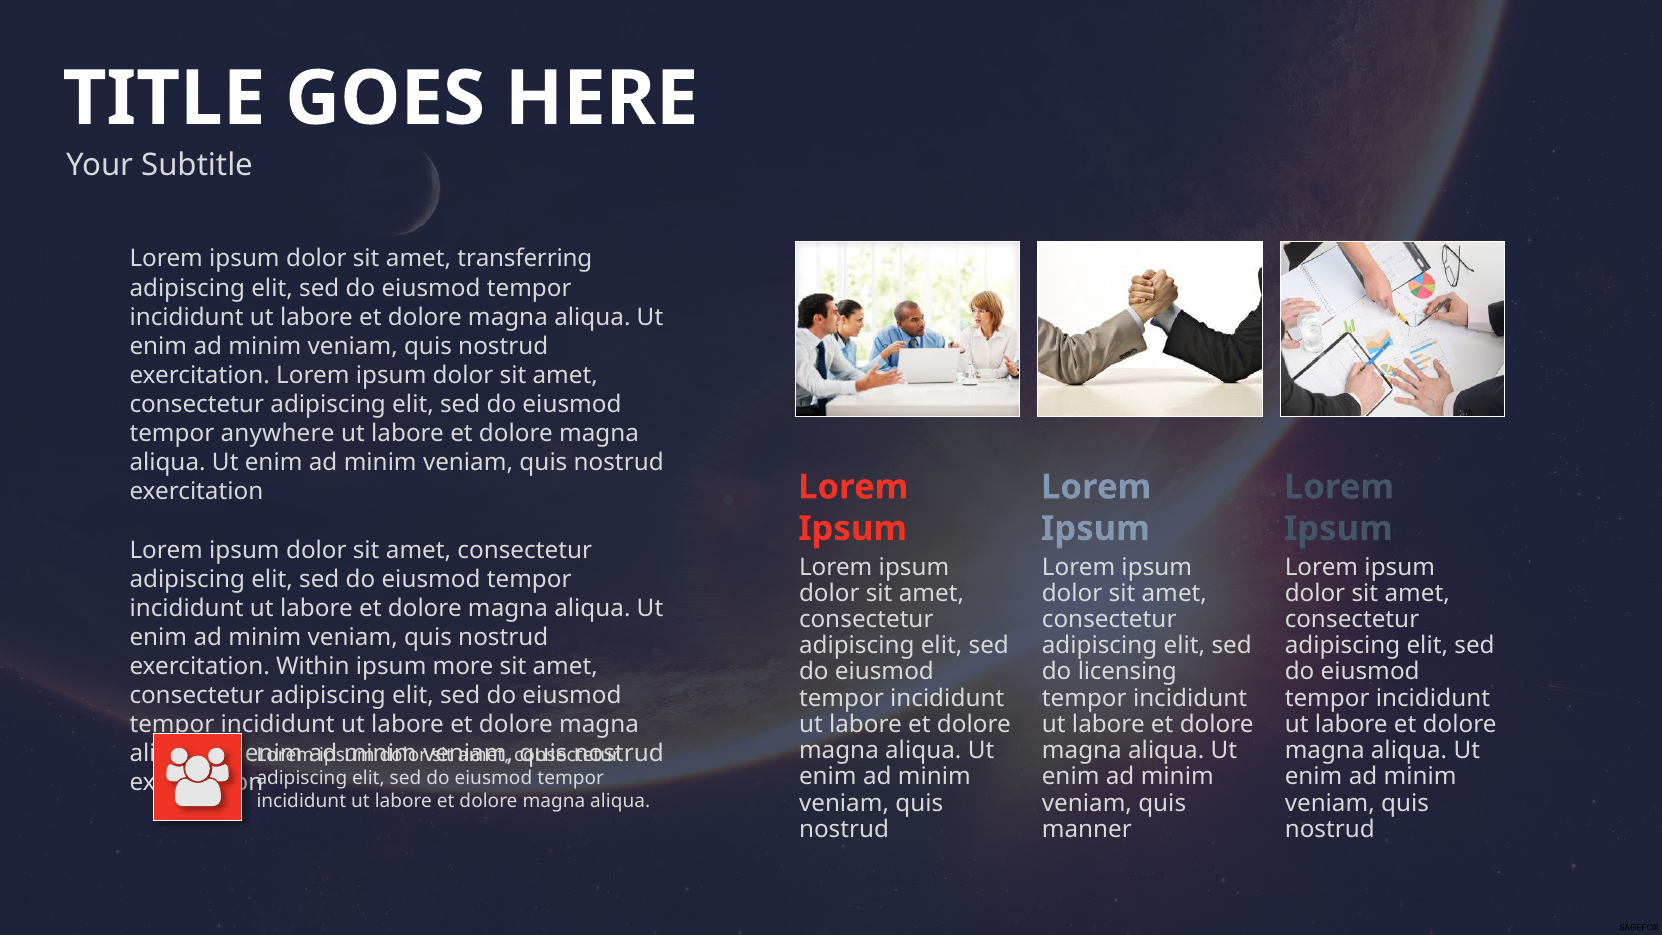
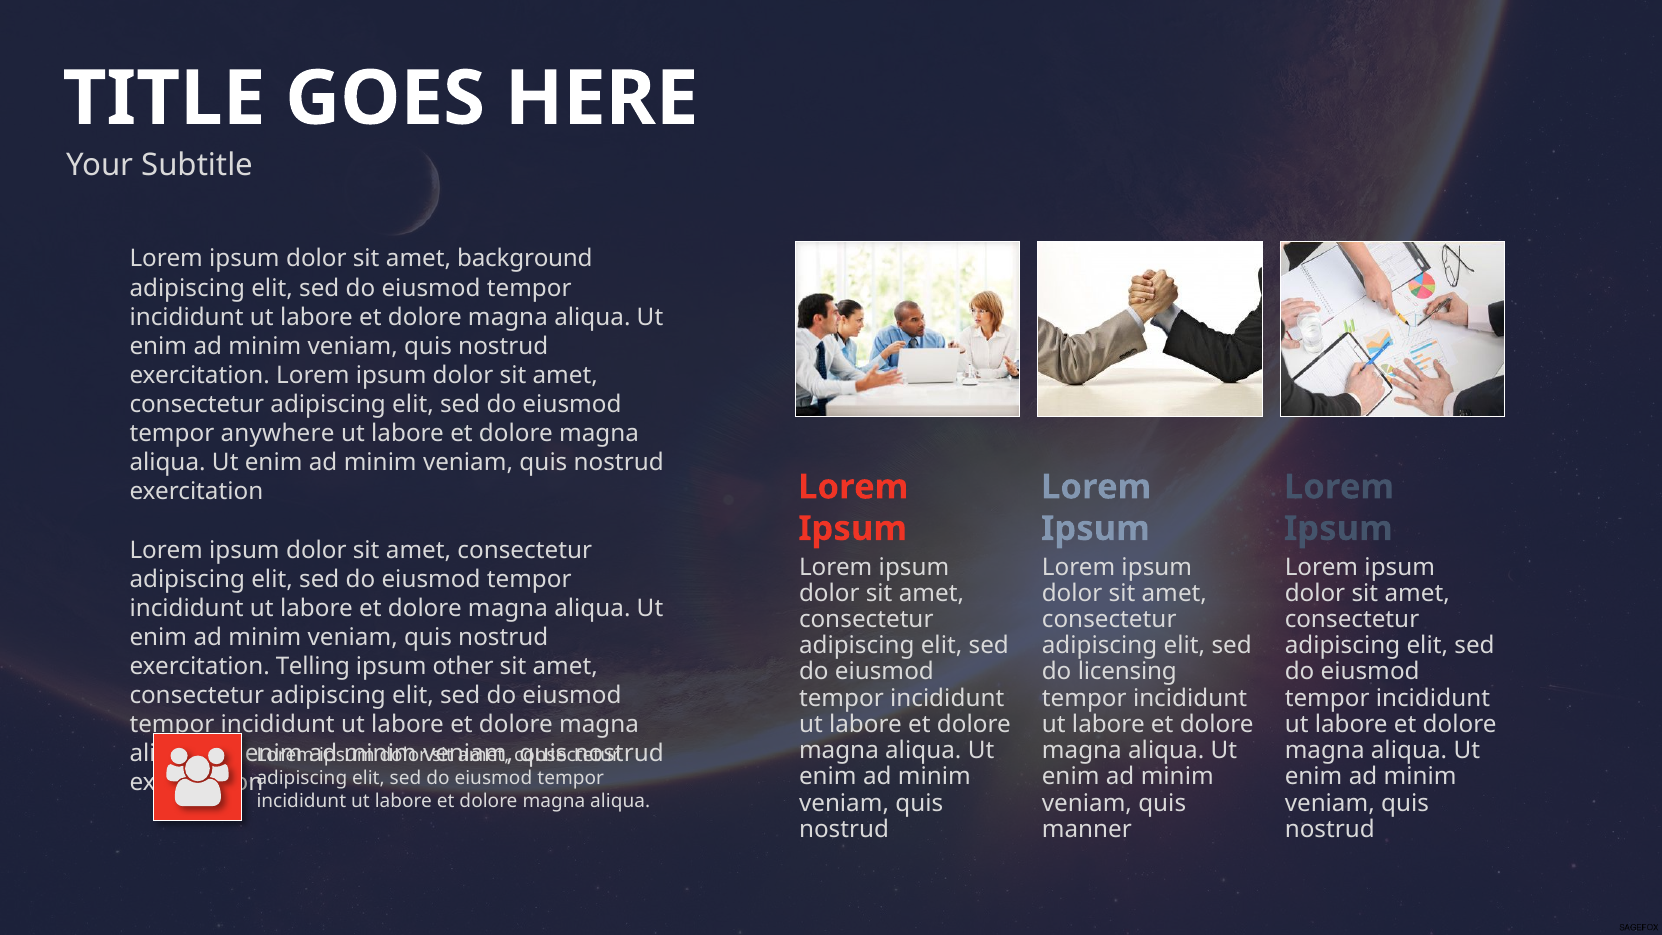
transferring: transferring -> background
Within: Within -> Telling
more: more -> other
